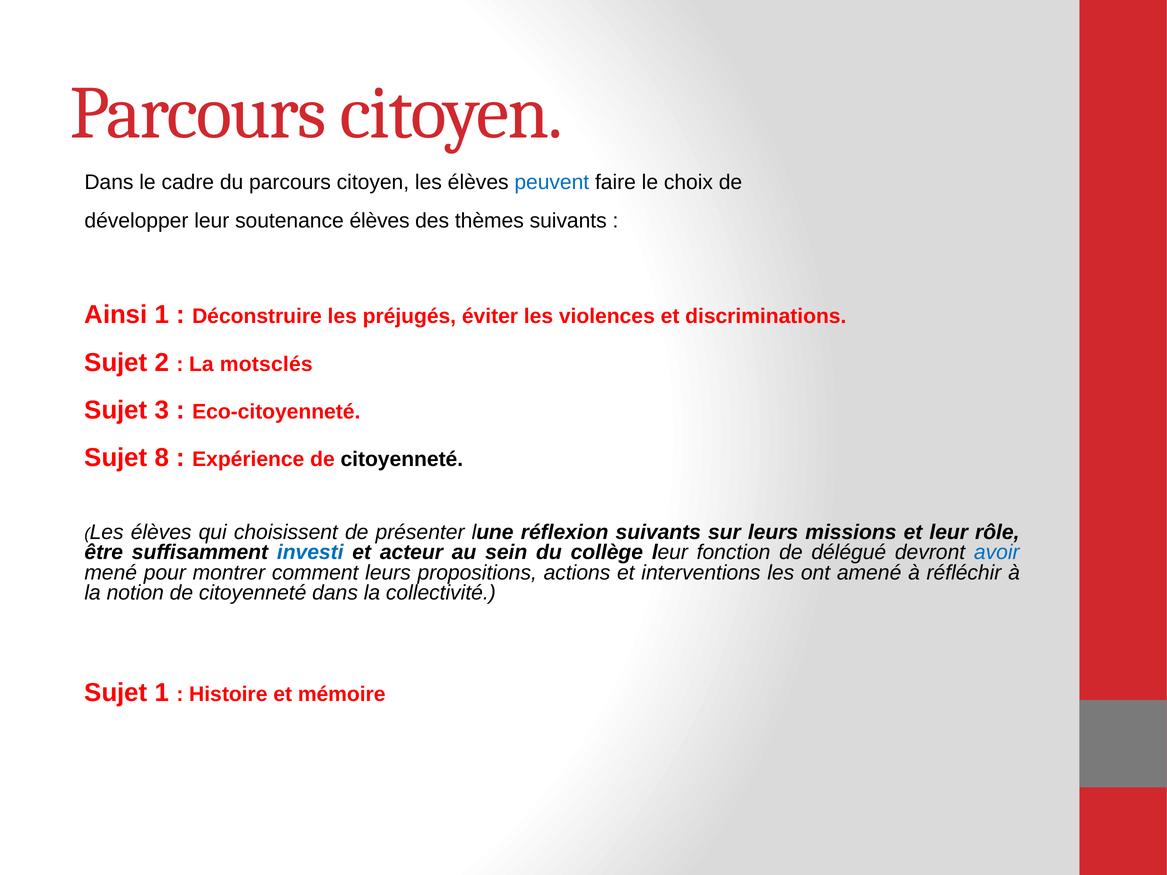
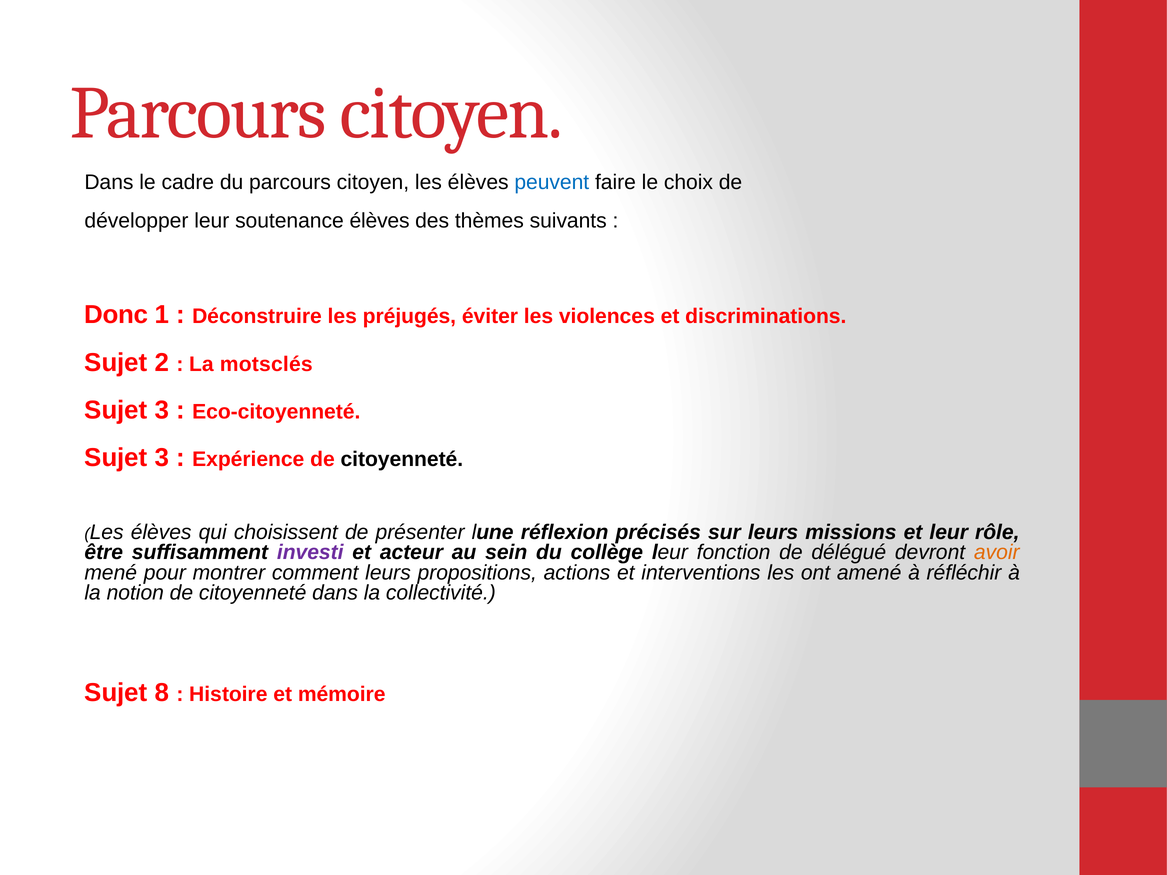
Ainsi: Ainsi -> Donc
8 at (162, 458): 8 -> 3
réflexion suivants: suivants -> précisés
investi colour: blue -> purple
avoir colour: blue -> orange
Sujet 1: 1 -> 8
